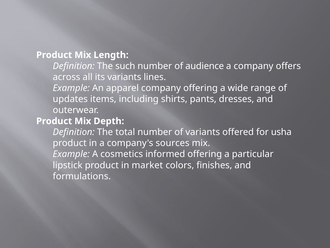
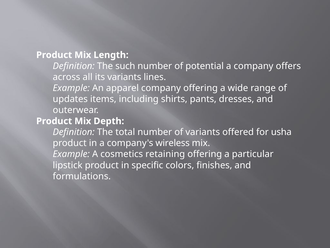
audience: audience -> potential
sources: sources -> wireless
informed: informed -> retaining
market: market -> specific
